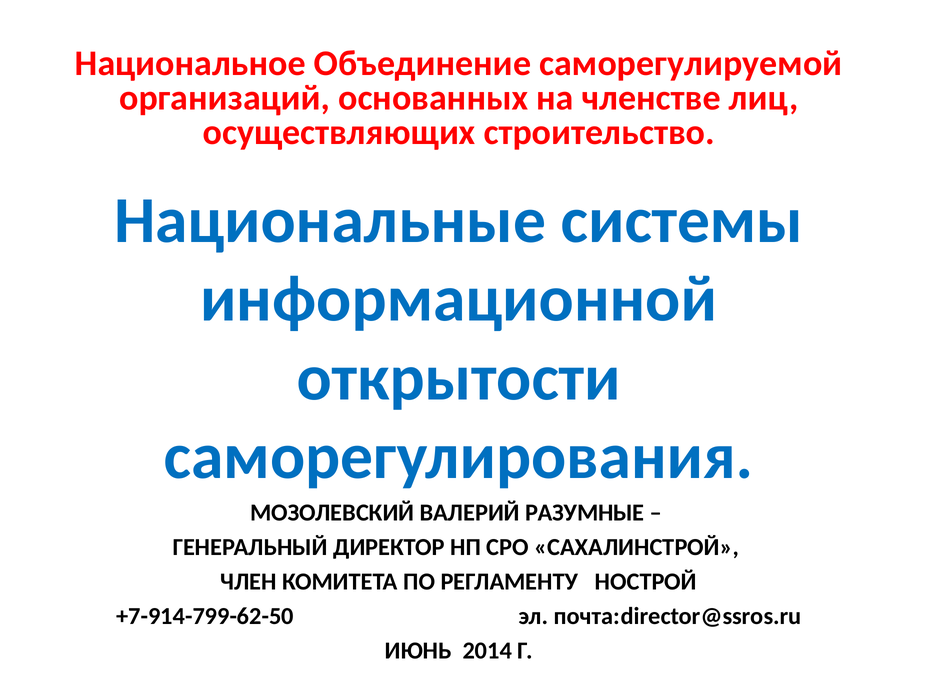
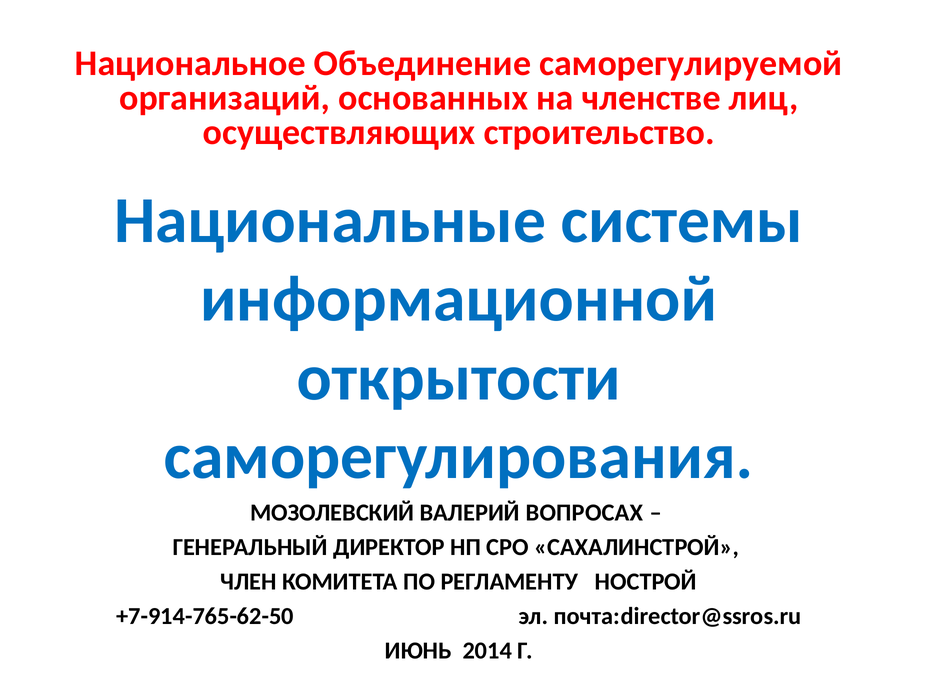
РАЗУМНЫЕ: РАЗУМНЫЕ -> ВОПРОСАХ
+7-914-799-62-50: +7-914-799-62-50 -> +7-914-765-62-50
